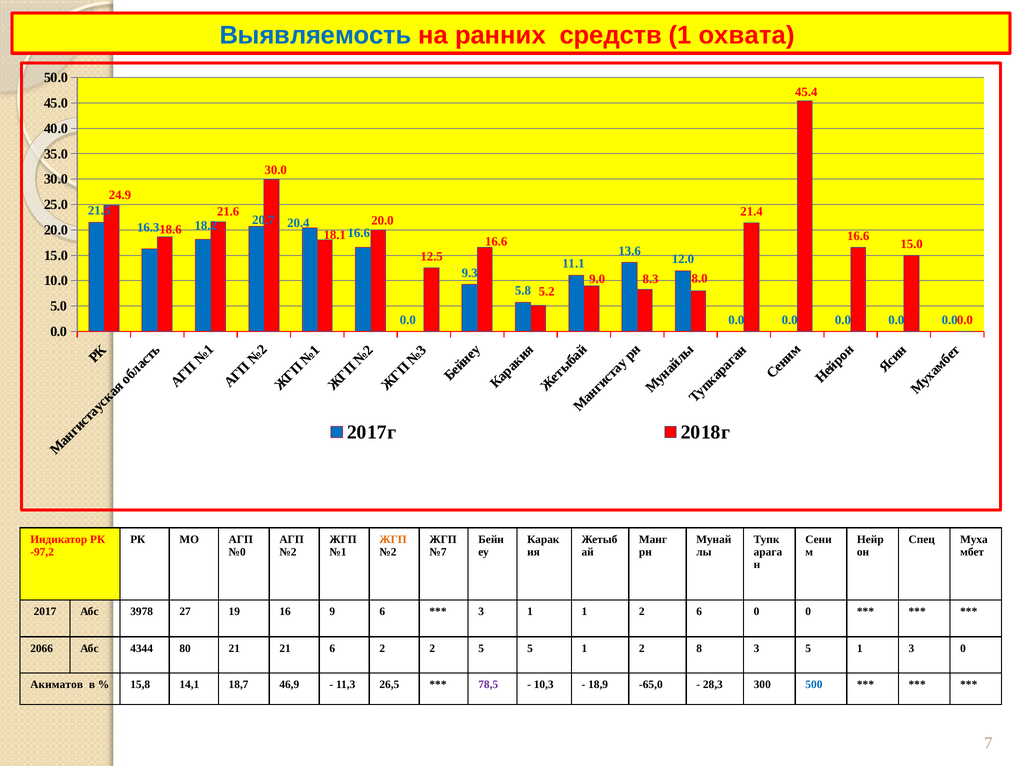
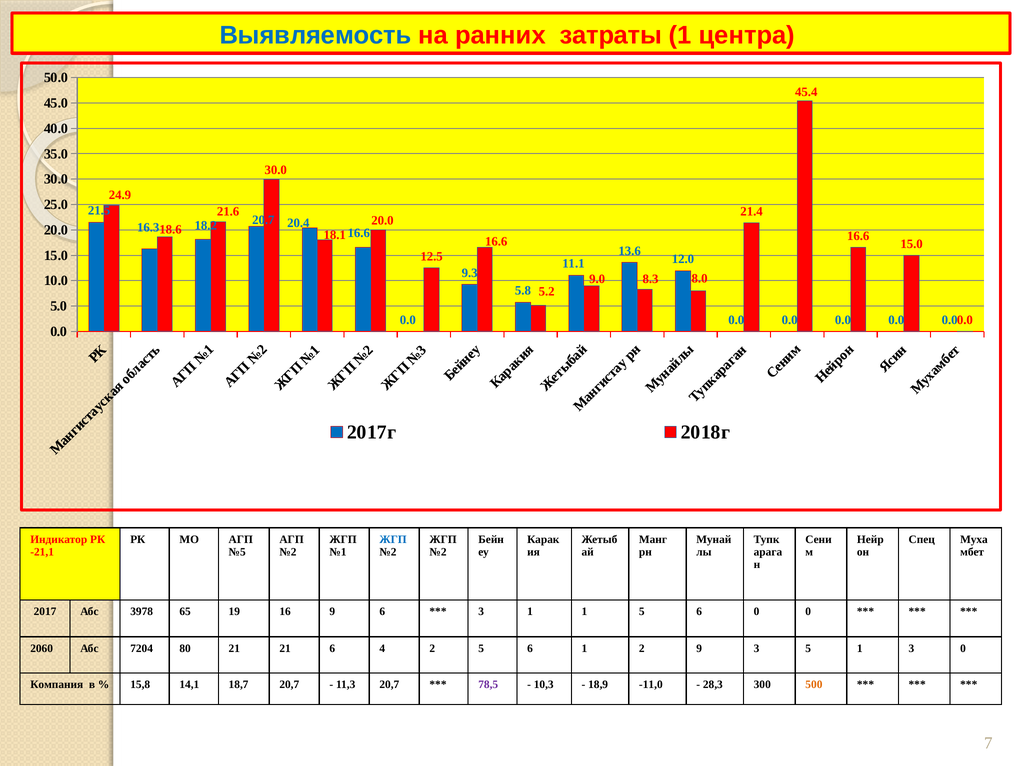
средств: средств -> затраты
охвата: охвата -> центра
ЖГП at (393, 540) colour: orange -> blue
-97,2: -97,2 -> -21,1
№0: №0 -> №5
№7 at (438, 552): №7 -> №2
27: 27 -> 65
1 1 2: 2 -> 5
2066: 2066 -> 2060
4344: 4344 -> 7204
6 2: 2 -> 4
2 5 5: 5 -> 6
2 8: 8 -> 9
Акиматов: Акиматов -> Компания
18,7 46,9: 46,9 -> 20,7
11,3 26,5: 26,5 -> 20,7
-65,0: -65,0 -> -11,0
500 colour: blue -> orange
